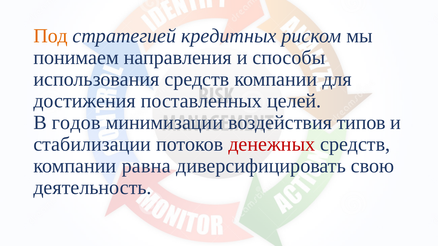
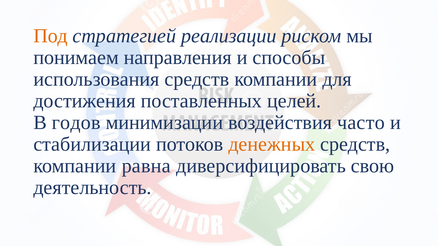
кредитных: кредитных -> реализации
типов: типов -> часто
денежных colour: red -> orange
